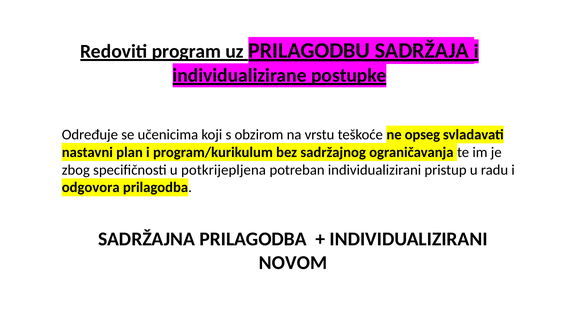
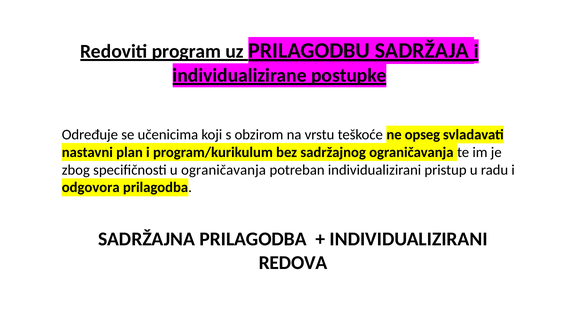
u potkrijepljena: potkrijepljena -> ograničavanja
NOVOM: NOVOM -> REDOVA
